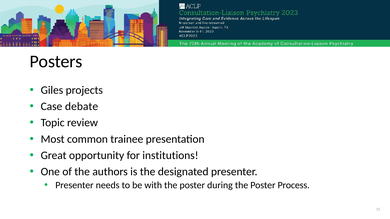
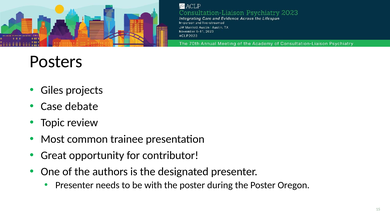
institutions: institutions -> contributor
Process: Process -> Oregon
